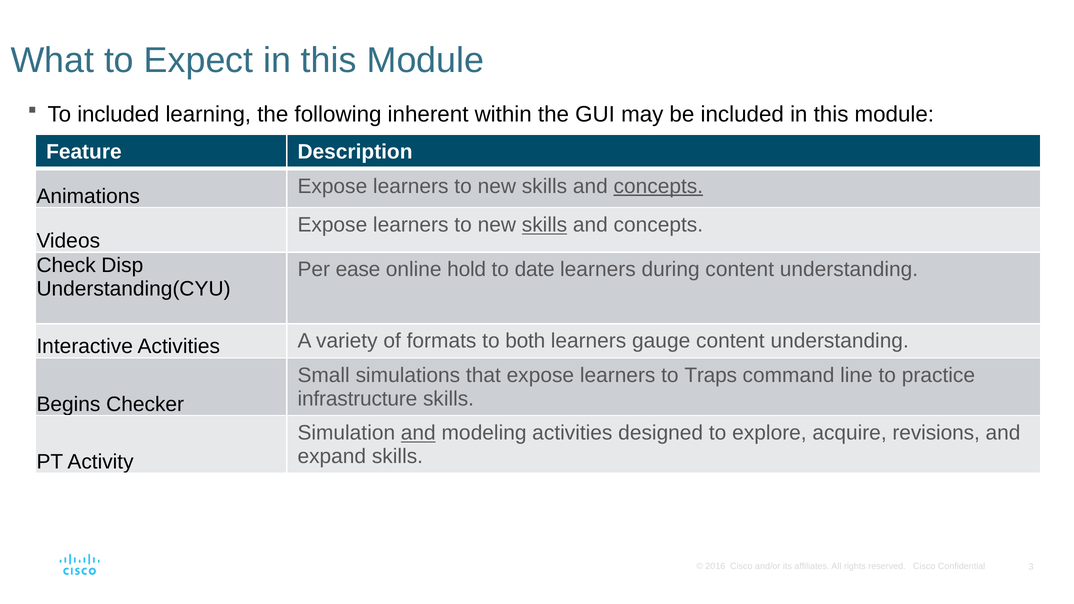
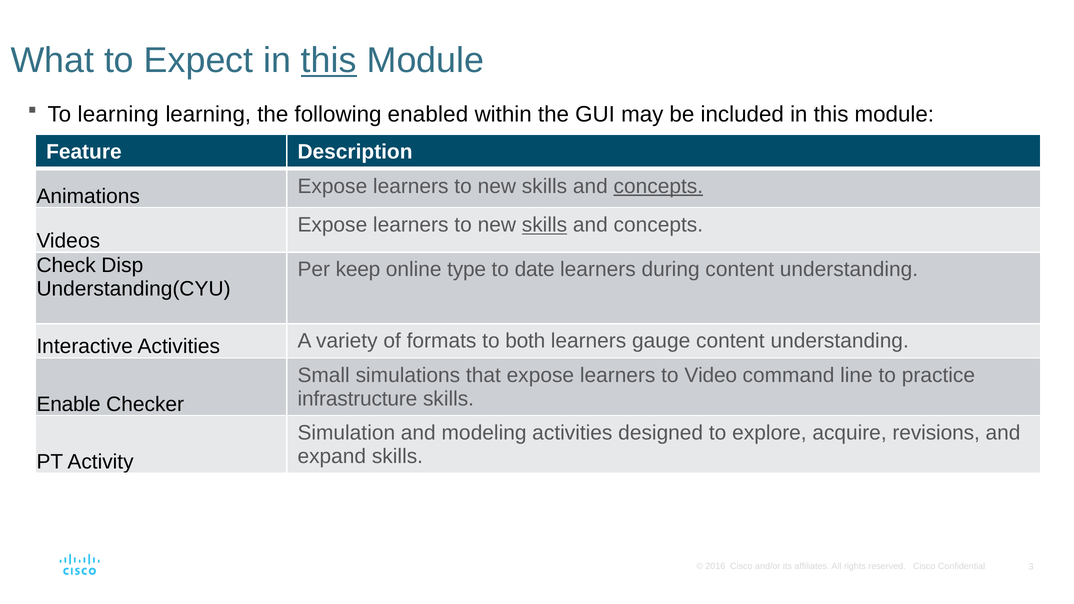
this at (329, 61) underline: none -> present
To included: included -> learning
inherent: inherent -> enabled
ease: ease -> keep
hold: hold -> type
Traps: Traps -> Video
Begins: Begins -> Enable
and at (418, 433) underline: present -> none
